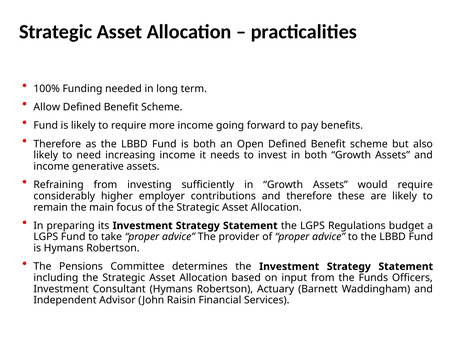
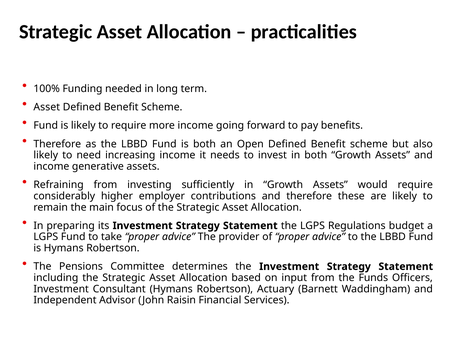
Allow at (47, 107): Allow -> Asset
